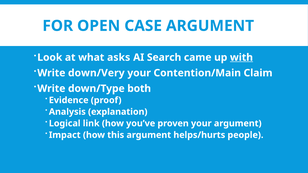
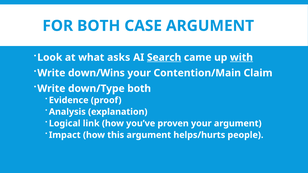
FOR OPEN: OPEN -> BOTH
Search underline: none -> present
down/Very: down/Very -> down/Wins
